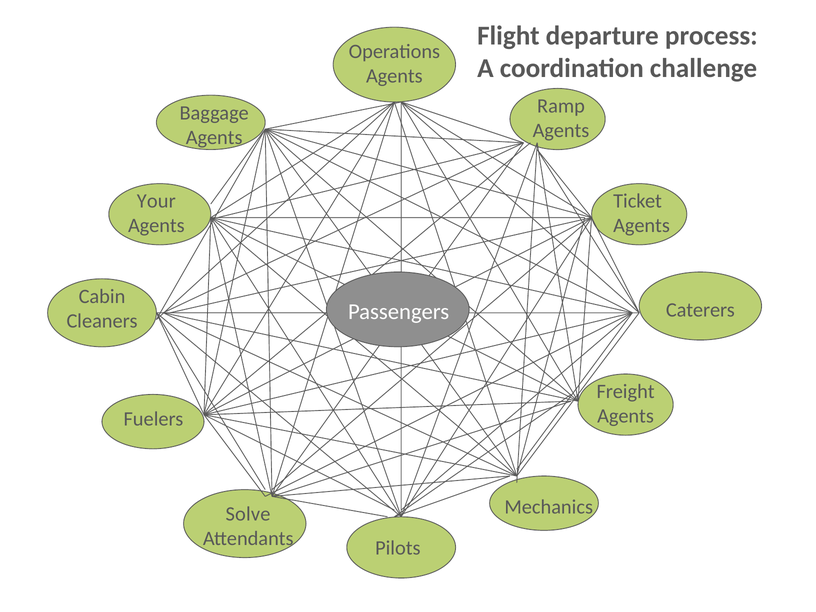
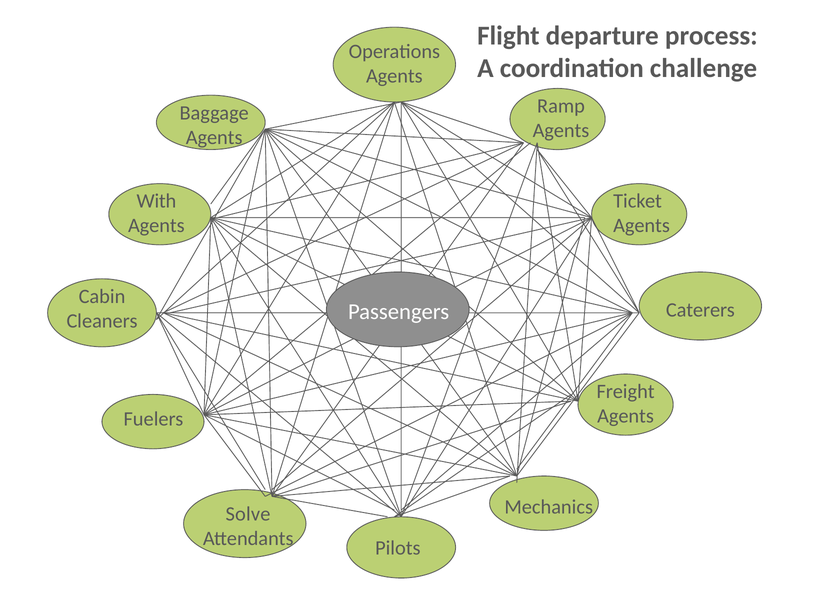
Your: Your -> With
